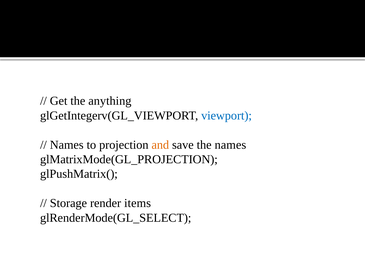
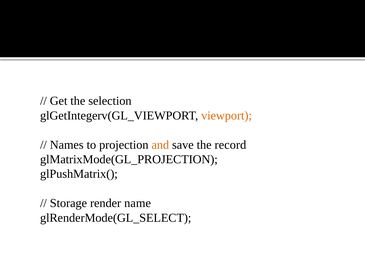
anything: anything -> selection
viewport colour: blue -> orange
the names: names -> record
items: items -> name
